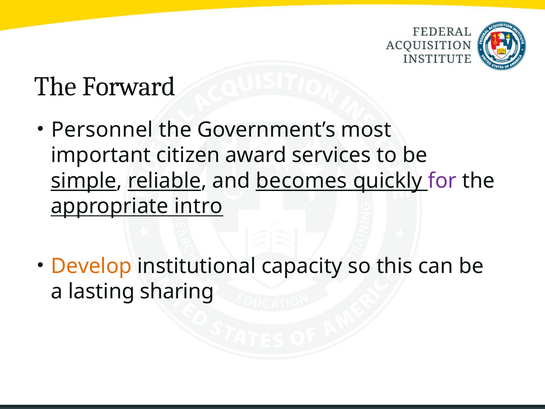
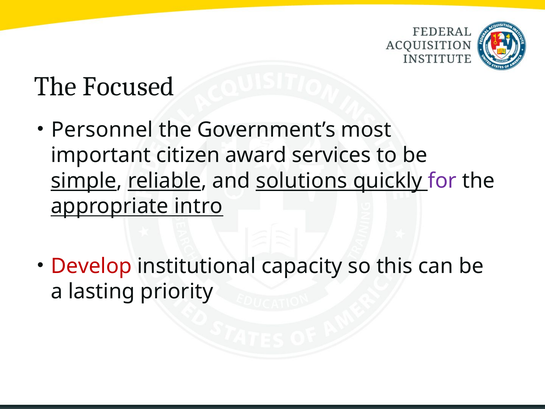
Forward: Forward -> Focused
becomes: becomes -> solutions
Develop colour: orange -> red
sharing: sharing -> priority
